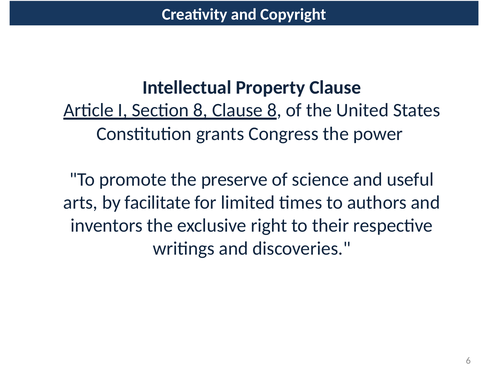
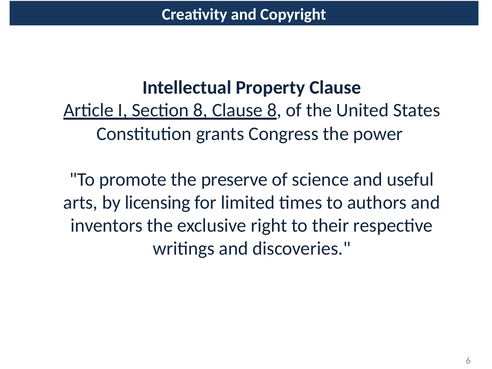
facilitate: facilitate -> licensing
